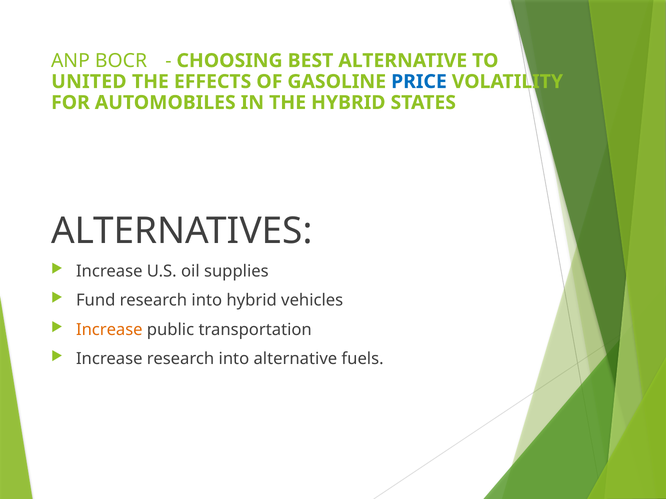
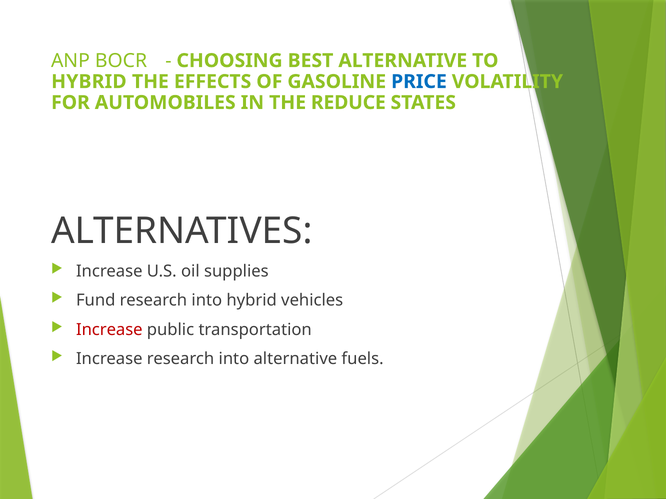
UNITED at (89, 82): UNITED -> HYBRID
THE HYBRID: HYBRID -> REDUCE
Increase at (109, 330) colour: orange -> red
